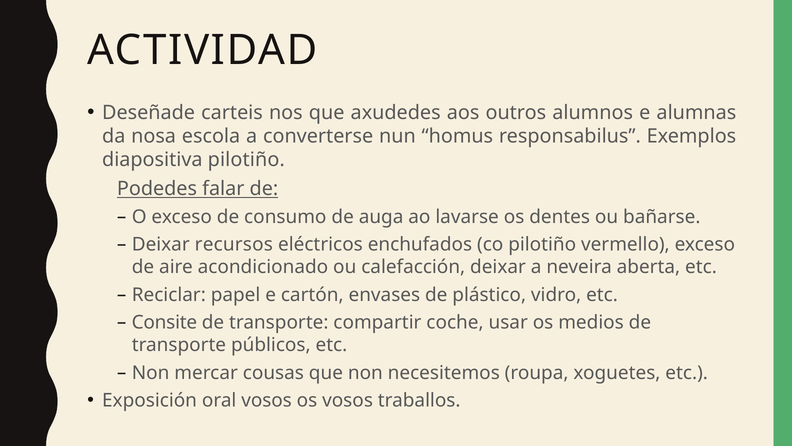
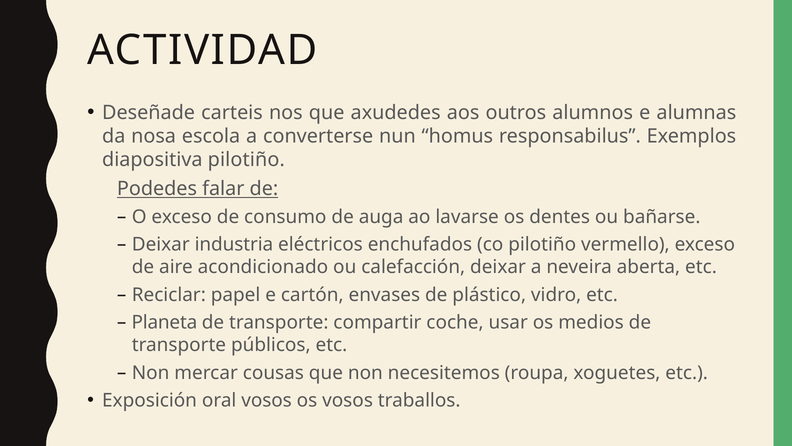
recursos: recursos -> industria
Consite: Consite -> Planeta
